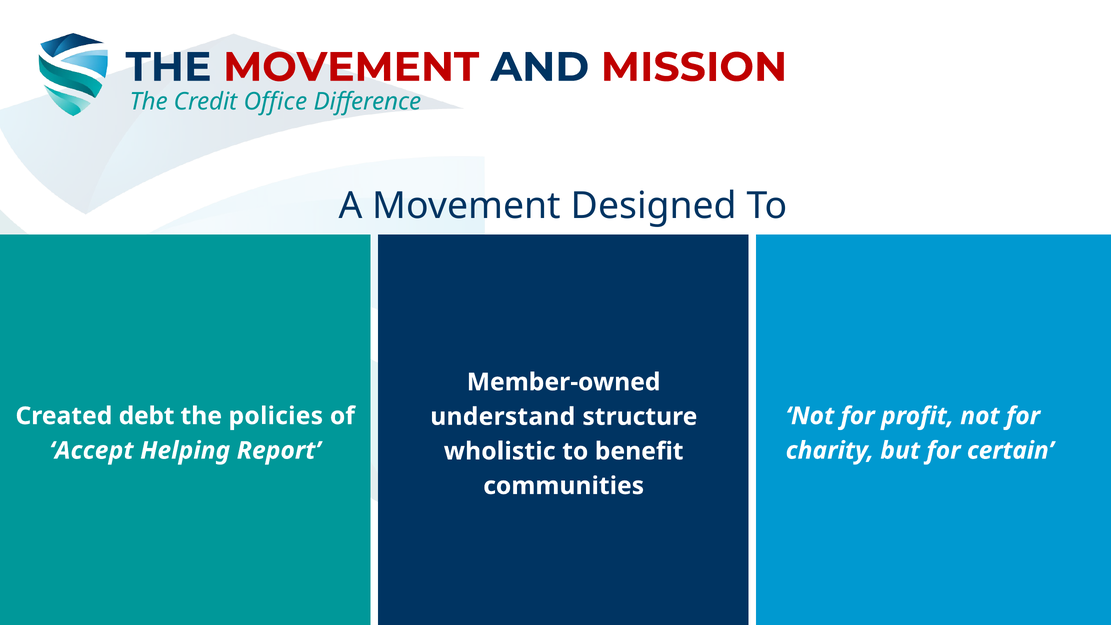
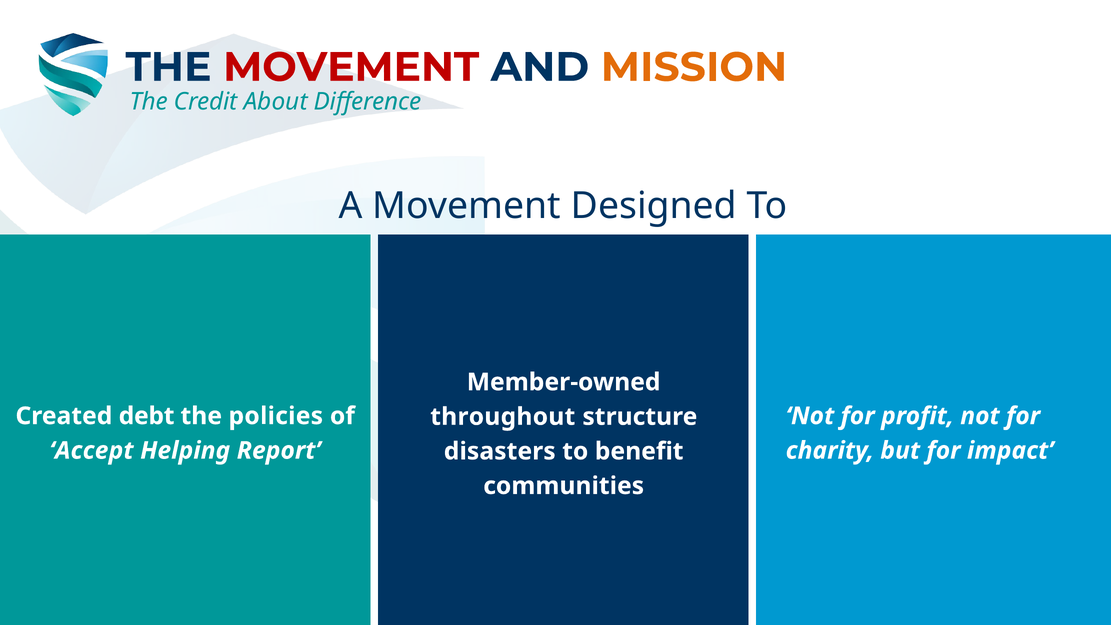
MISSION colour: red -> orange
Office: Office -> About
understand: understand -> throughout
certain: certain -> impact
wholistic: wholistic -> disasters
